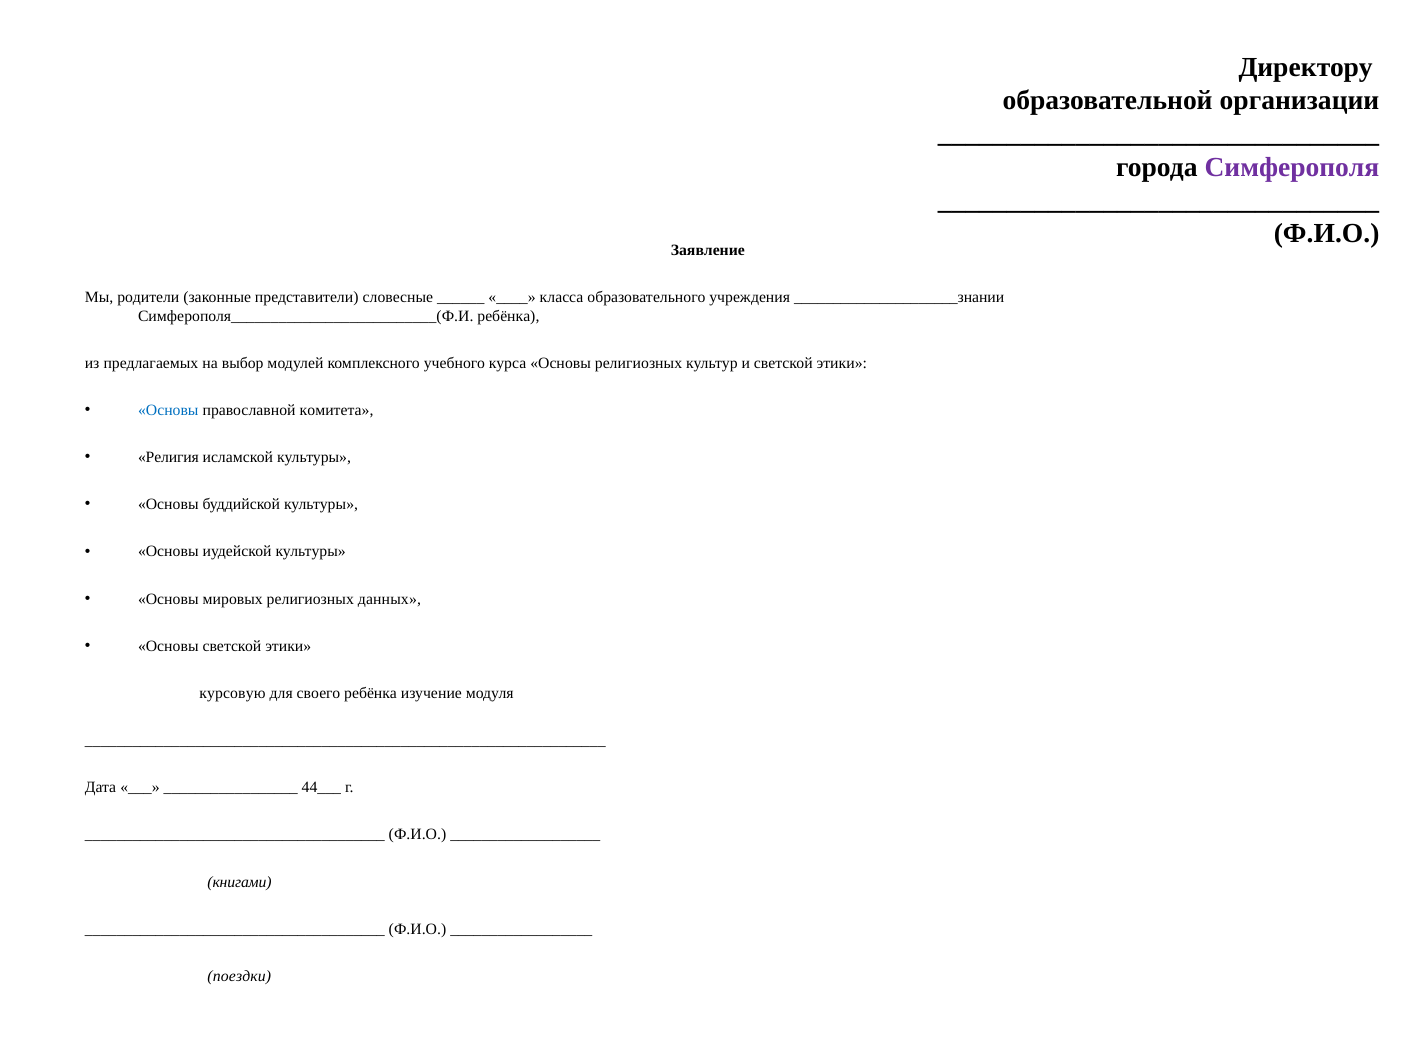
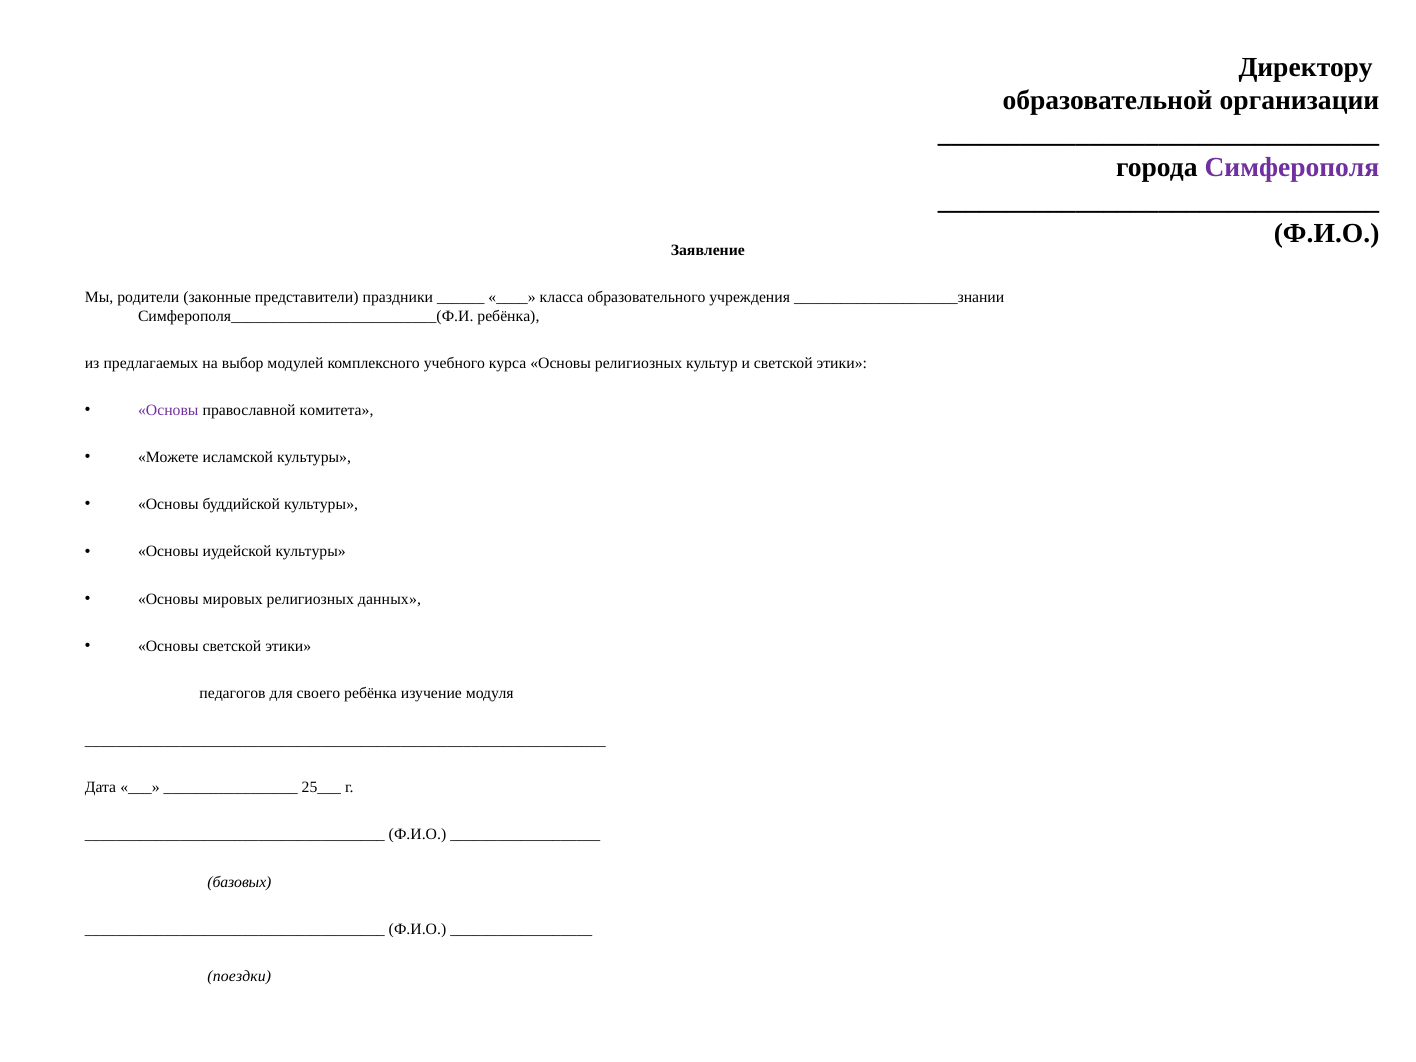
словесные: словесные -> праздники
Основы at (168, 410) colour: blue -> purple
Религия: Религия -> Можете
курсовую: курсовую -> педагогов
44___: 44___ -> 25___
книгами: книгами -> базовых
